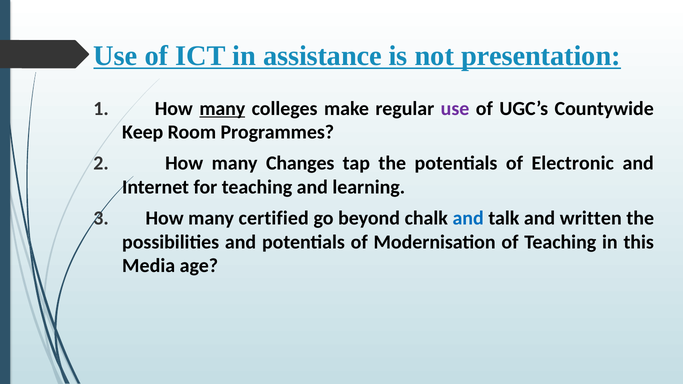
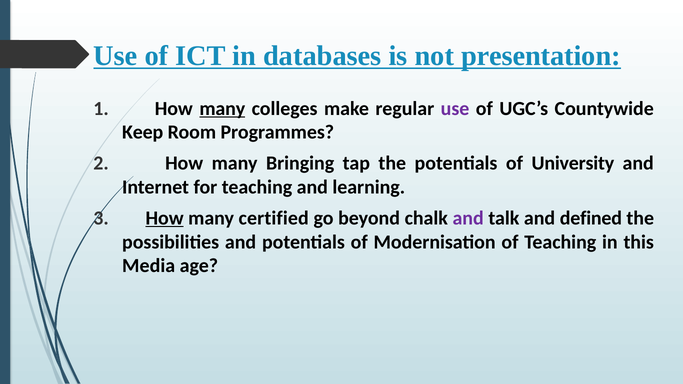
assistance: assistance -> databases
Changes: Changes -> Bringing
Electronic: Electronic -> University
How at (165, 218) underline: none -> present
and at (468, 218) colour: blue -> purple
written: written -> defined
